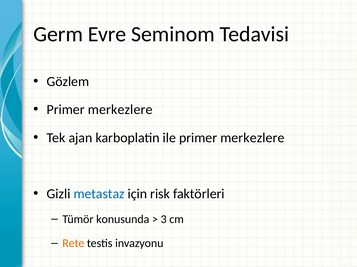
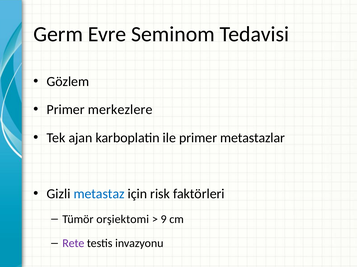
ile primer merkezlere: merkezlere -> metastazlar
konusunda: konusunda -> orşiektomi
3: 3 -> 9
Rete colour: orange -> purple
